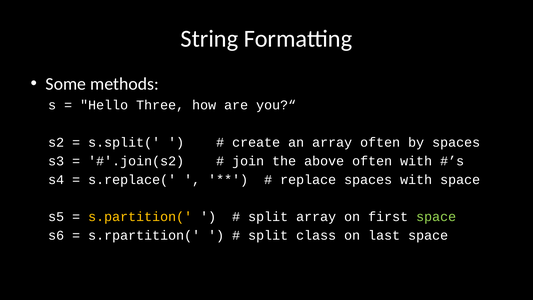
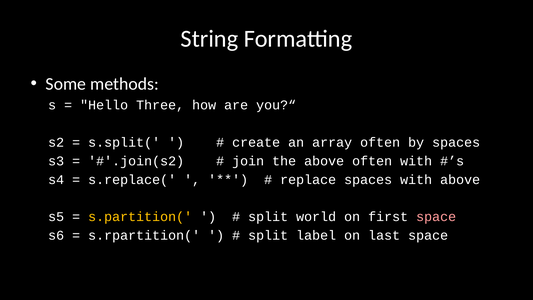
with space: space -> above
split array: array -> world
space at (436, 217) colour: light green -> pink
class: class -> label
